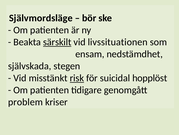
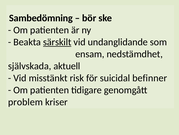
Självmordsläge: Självmordsläge -> Sambedömning
livssituationen: livssituationen -> undanglidande
stegen: stegen -> aktuell
risk underline: present -> none
hopplöst: hopplöst -> befinner
